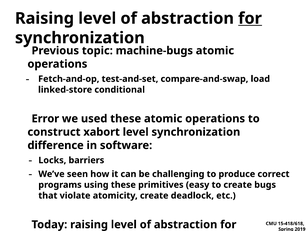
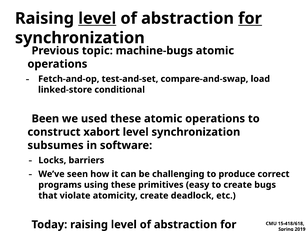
level at (97, 18) underline: none -> present
Error: Error -> Been
difference: difference -> subsumes
